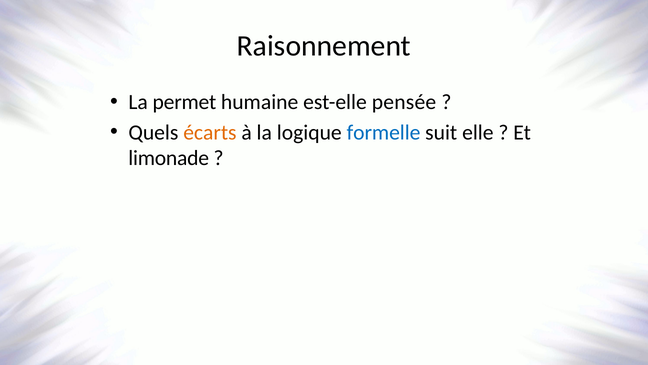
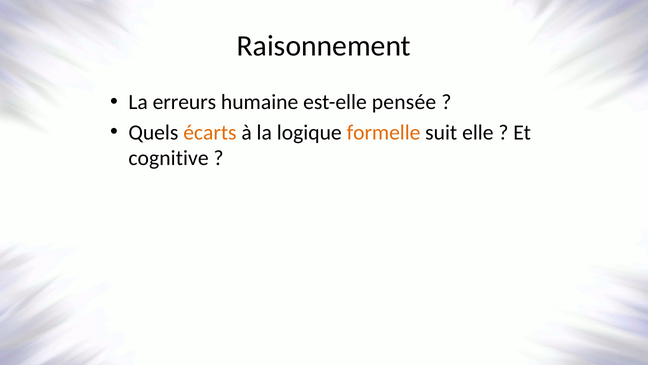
permet: permet -> erreurs
formelle colour: blue -> orange
limonade: limonade -> cognitive
